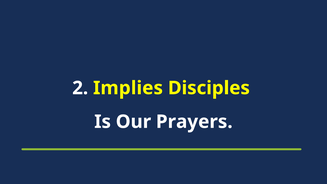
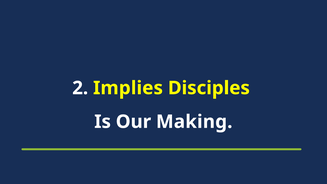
Prayers: Prayers -> Making
